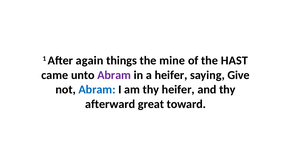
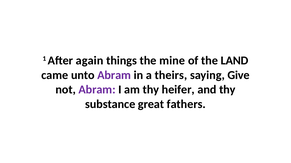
HAST: HAST -> LAND
a heifer: heifer -> theirs
Abram at (97, 90) colour: blue -> purple
afterward: afterward -> substance
toward: toward -> fathers
